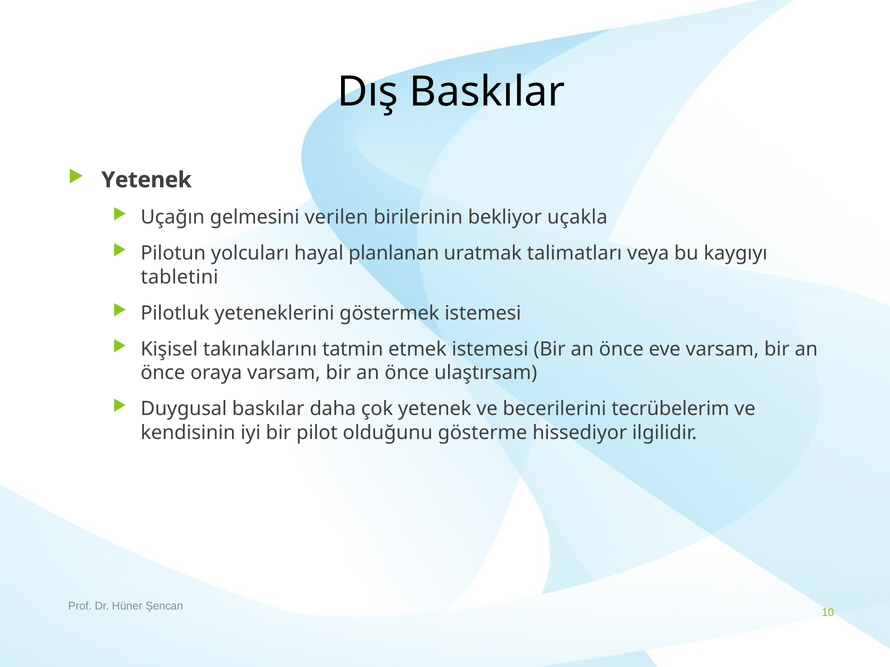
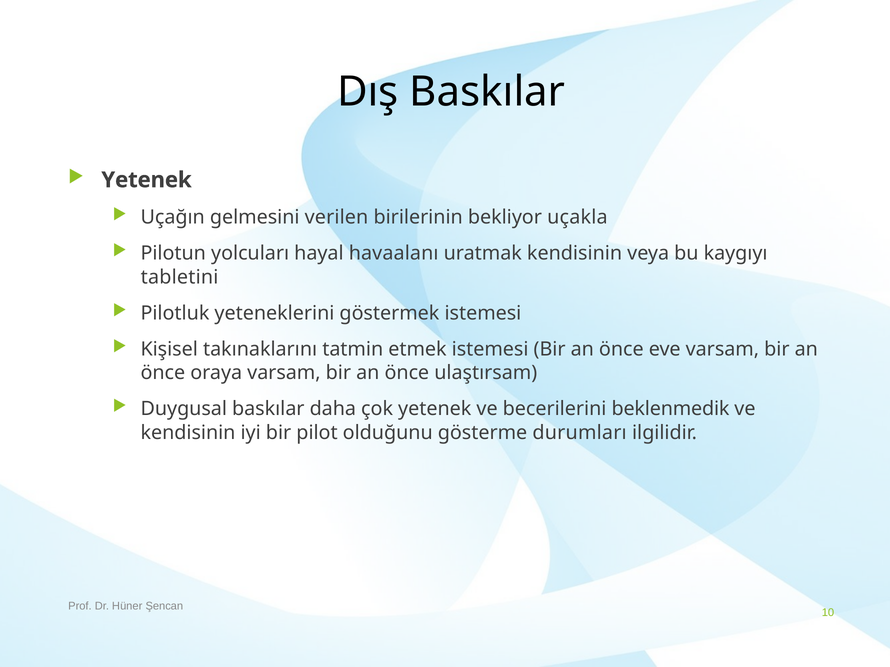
planlanan: planlanan -> havaalanı
uratmak talimatları: talimatları -> kendisinin
tecrübelerim: tecrübelerim -> beklenmedik
hissediyor: hissediyor -> durumları
